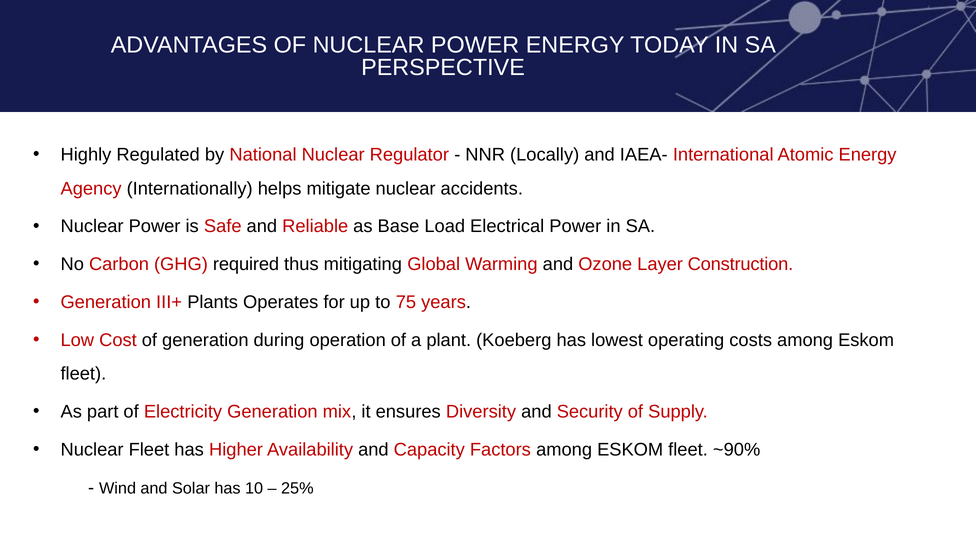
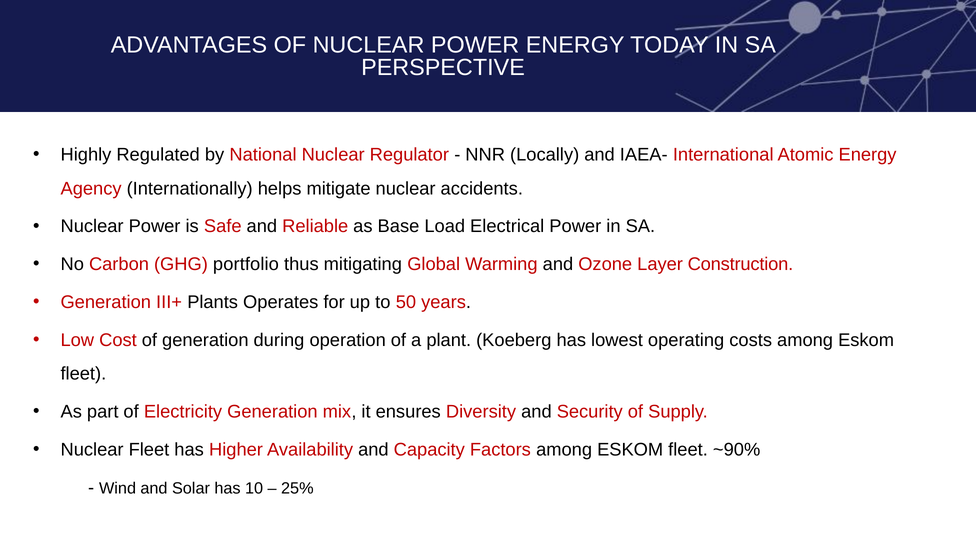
required: required -> portfolio
75: 75 -> 50
